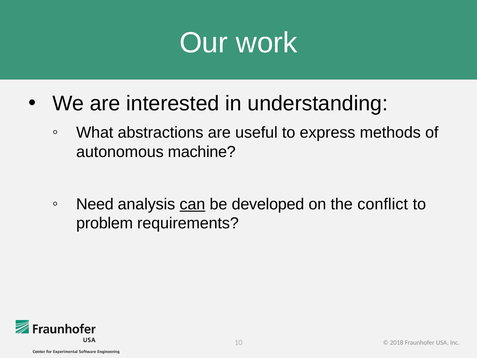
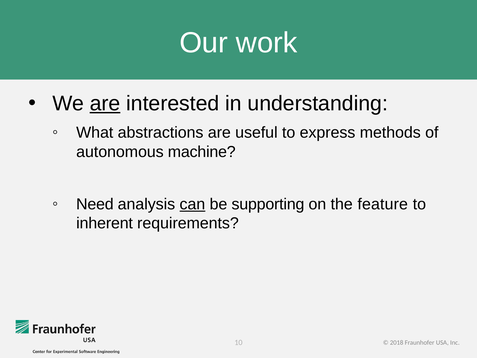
are at (105, 104) underline: none -> present
developed: developed -> supporting
conflict: conflict -> feature
problem: problem -> inherent
